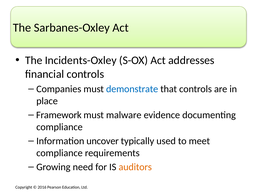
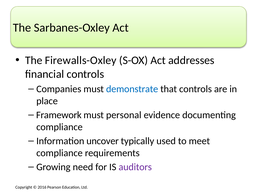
Incidents-Oxley: Incidents-Oxley -> Firewalls-Oxley
malware: malware -> personal
auditors colour: orange -> purple
